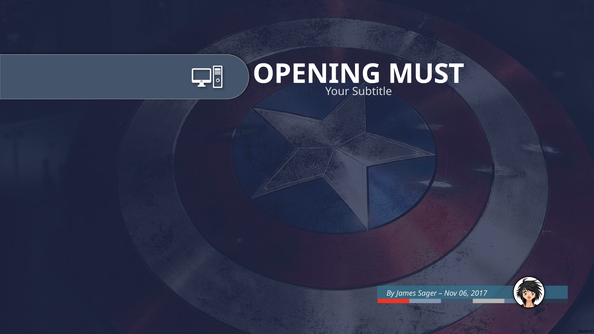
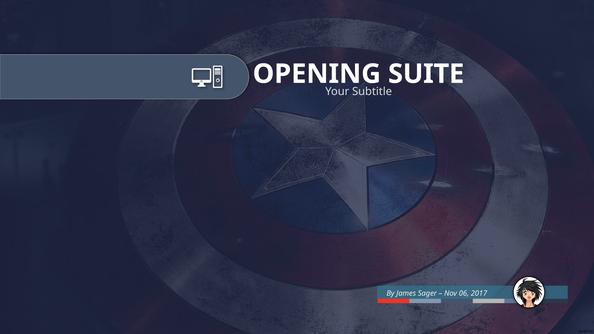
MUST: MUST -> SUITE
